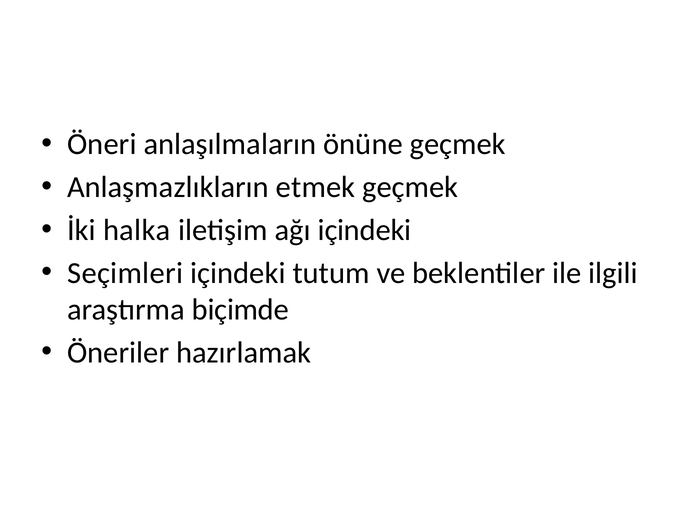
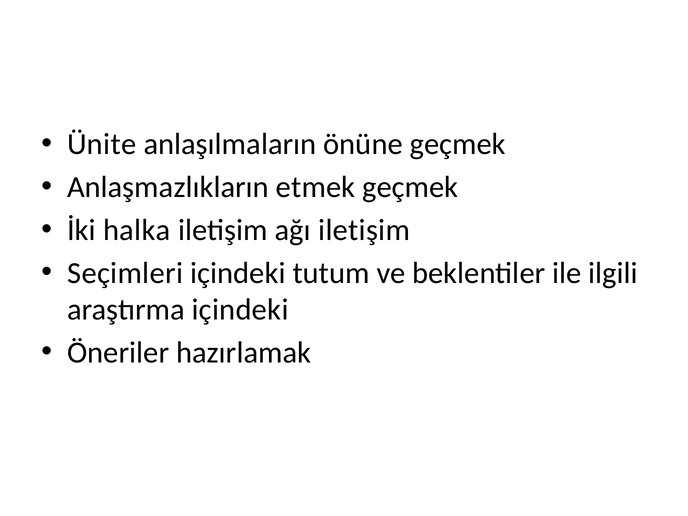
Öneri: Öneri -> Ünite
ağı içindeki: içindeki -> iletişim
araştırma biçimde: biçimde -> içindeki
